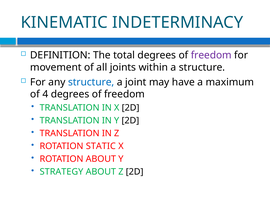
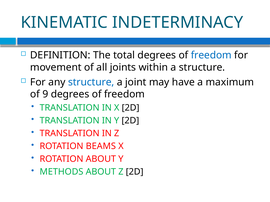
freedom at (211, 55) colour: purple -> blue
4: 4 -> 9
STATIC: STATIC -> BEAMS
STRATEGY: STRATEGY -> METHODS
